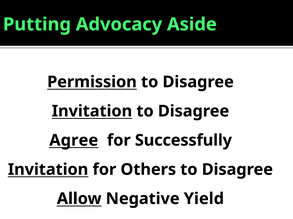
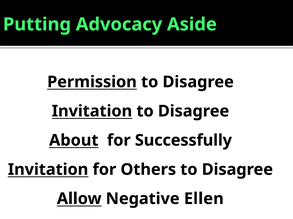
Agree: Agree -> About
Yield: Yield -> Ellen
